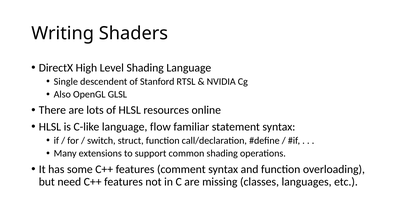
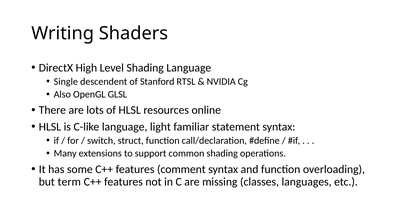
flow: flow -> light
need: need -> term
